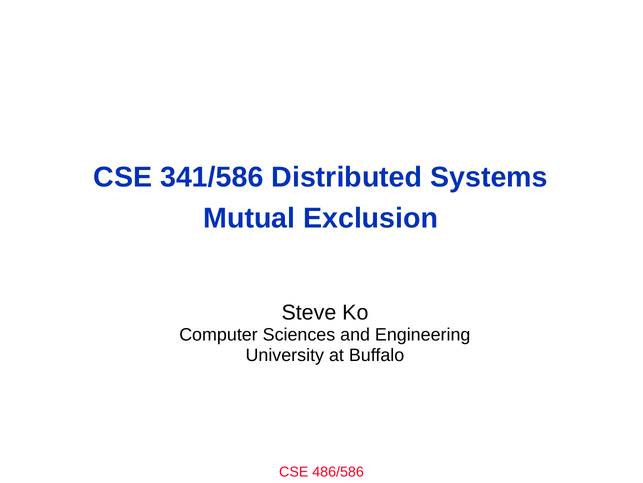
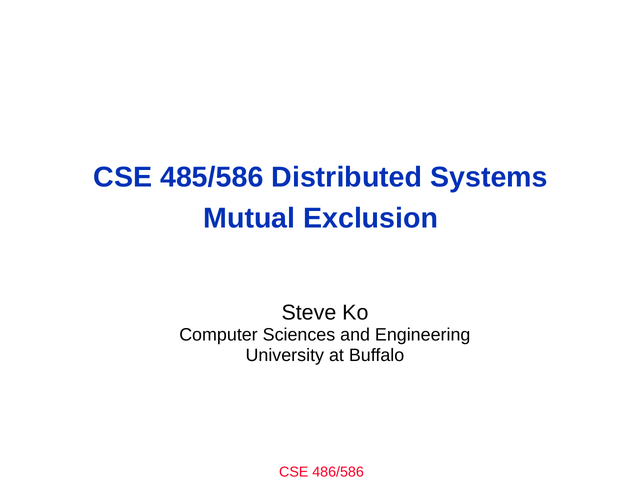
341/586: 341/586 -> 485/586
